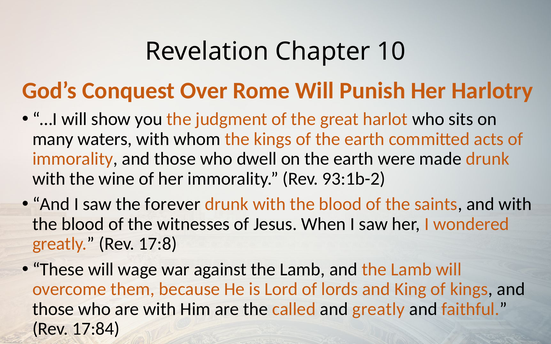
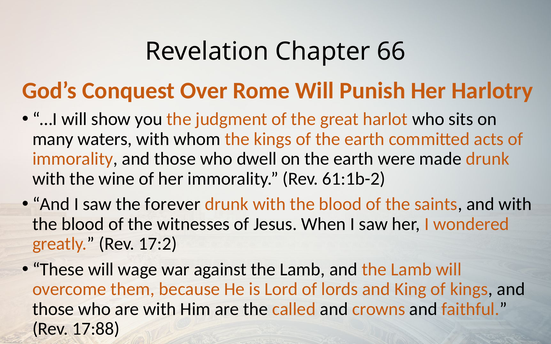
10: 10 -> 66
93:1b-2: 93:1b-2 -> 61:1b-2
17:8: 17:8 -> 17:2
and greatly: greatly -> crowns
17:84: 17:84 -> 17:88
